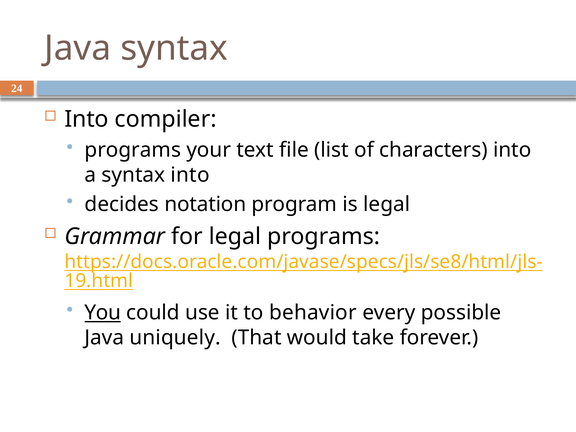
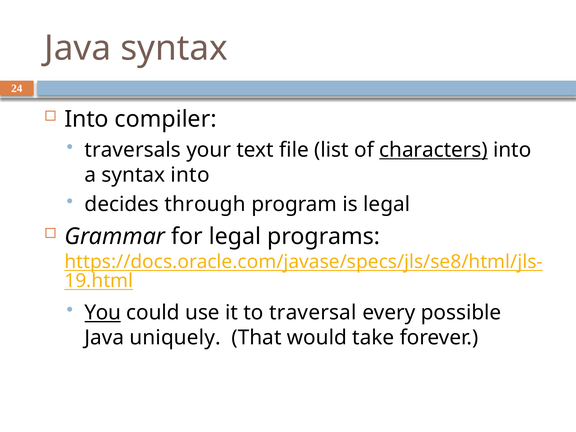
programs at (133, 150): programs -> traversals
characters underline: none -> present
notation: notation -> through
behavior: behavior -> traversal
